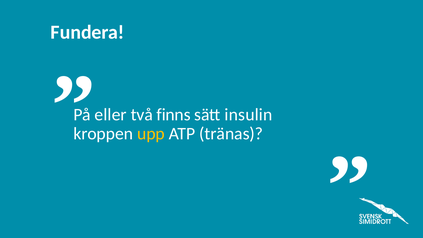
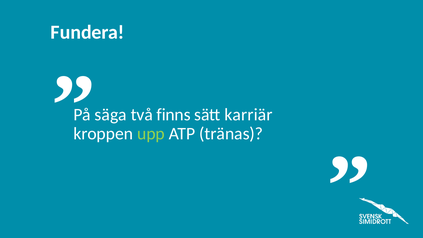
eller: eller -> säga
insulin: insulin -> karriär
upp colour: yellow -> light green
